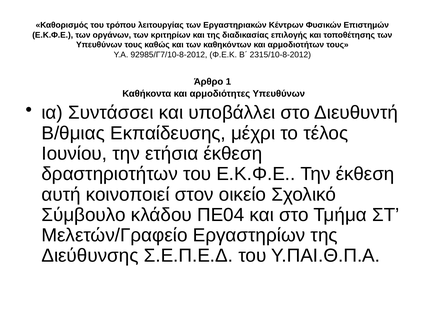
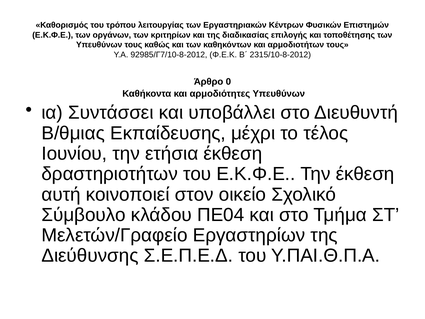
1: 1 -> 0
